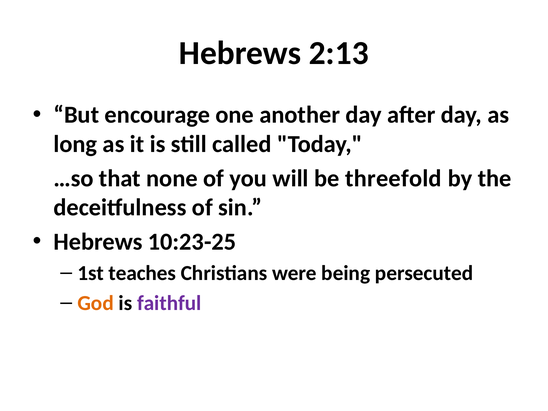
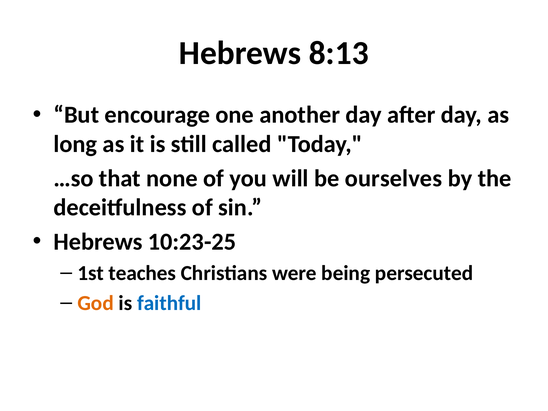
2:13: 2:13 -> 8:13
threefold: threefold -> ourselves
faithful colour: purple -> blue
